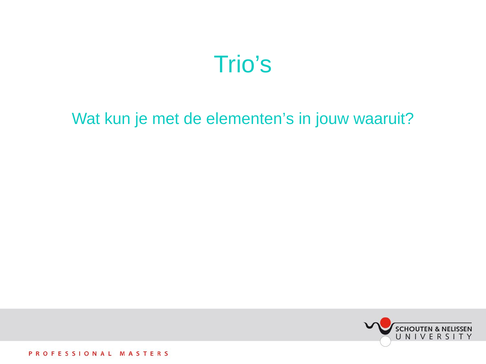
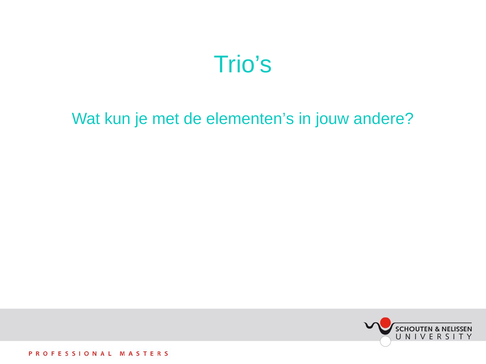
waaruit: waaruit -> andere
